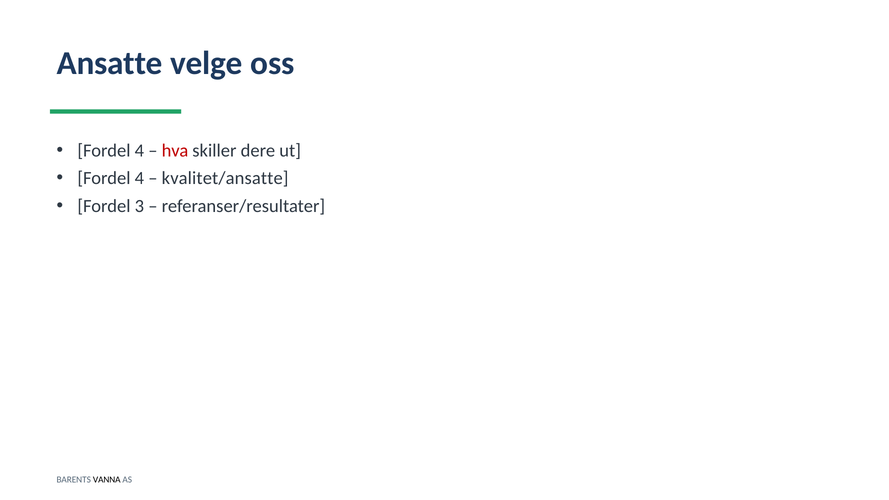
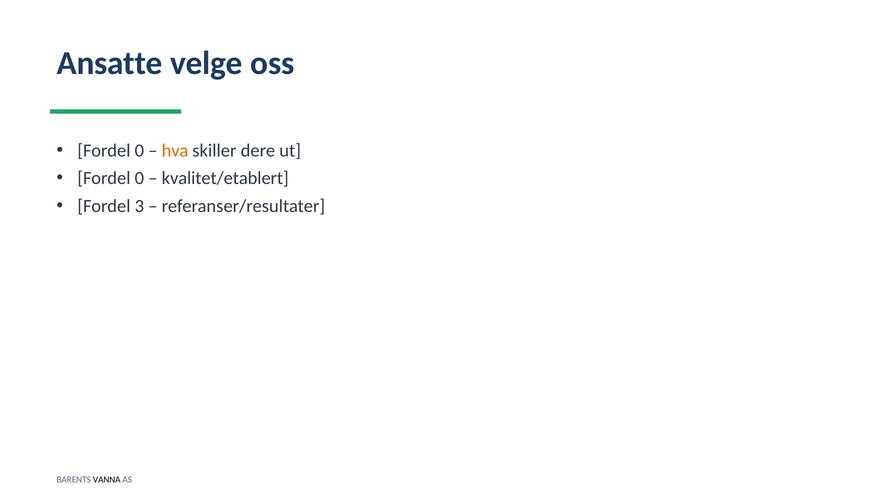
4 at (139, 151): 4 -> 0
hva colour: red -> orange
4 at (139, 178): 4 -> 0
kvalitet/ansatte: kvalitet/ansatte -> kvalitet/etablert
